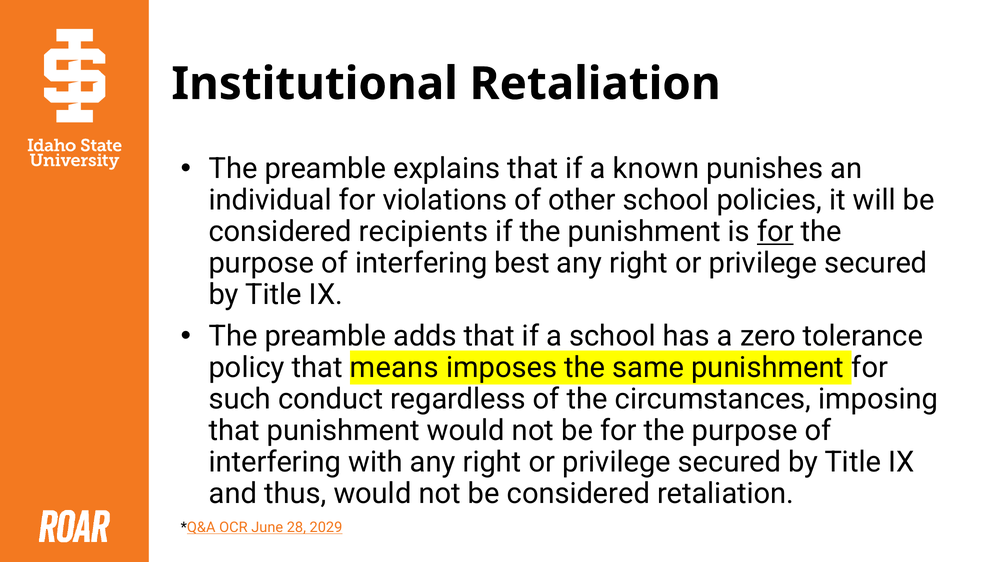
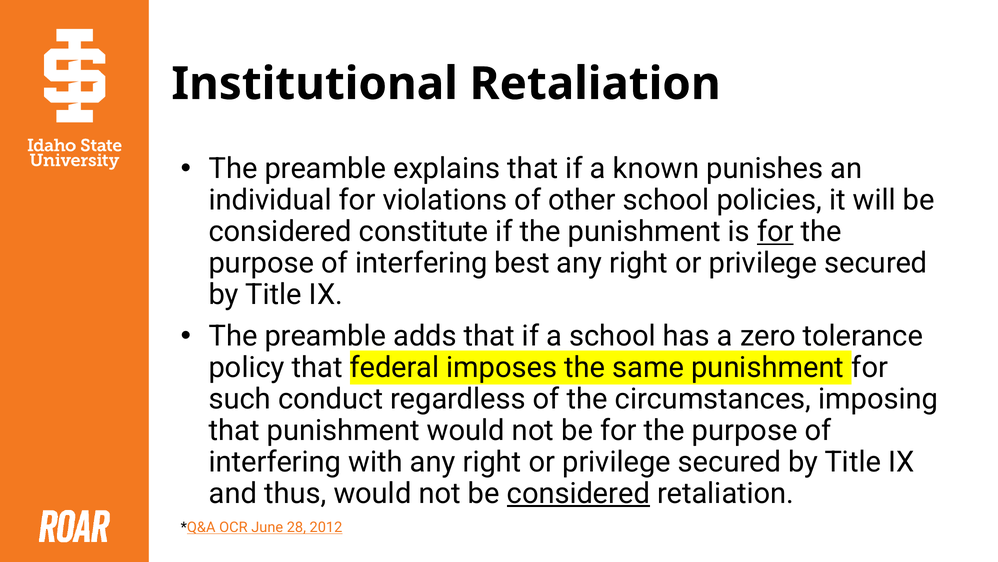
recipients: recipients -> constitute
means: means -> federal
considered at (578, 493) underline: none -> present
2029: 2029 -> 2012
